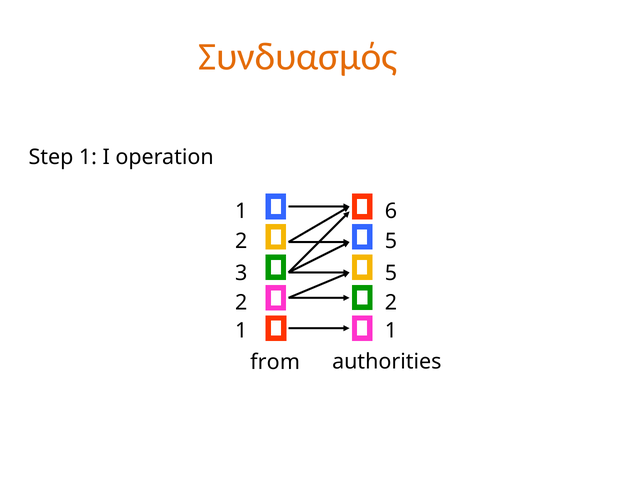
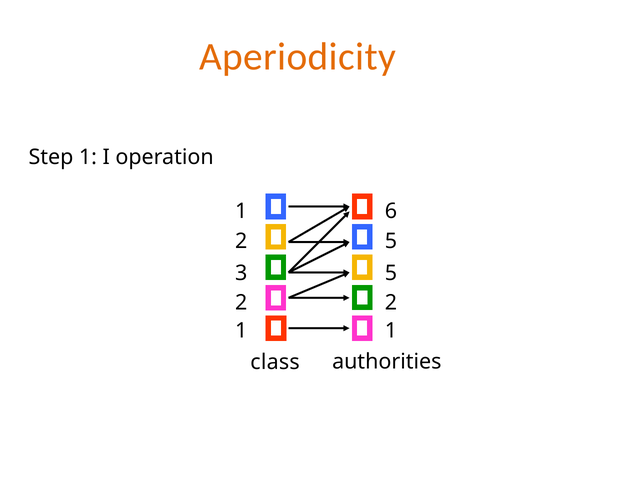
Συνδυασμός: Συνδυασμός -> Aperiodicity
from: from -> class
